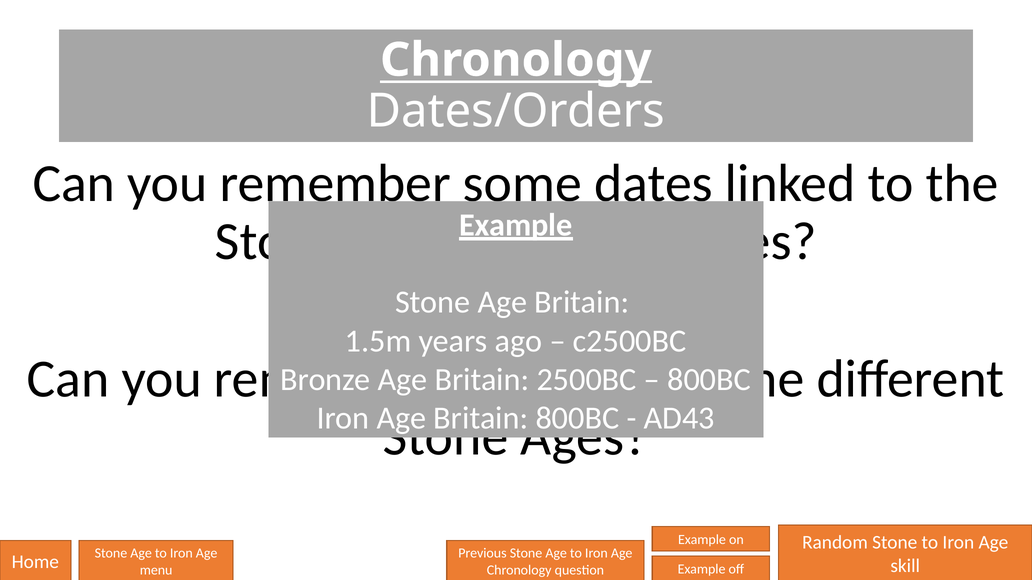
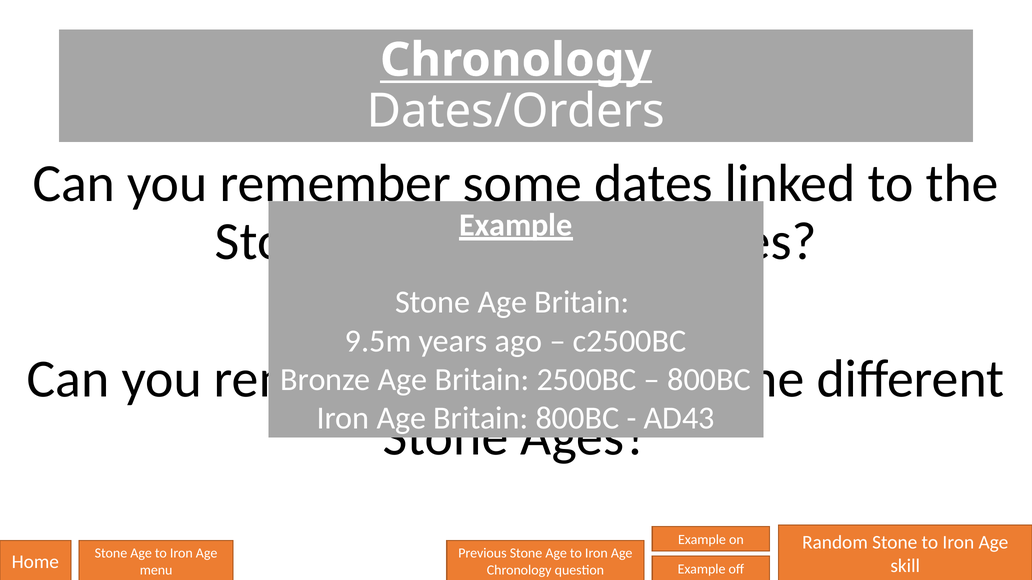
1.5m: 1.5m -> 9.5m
